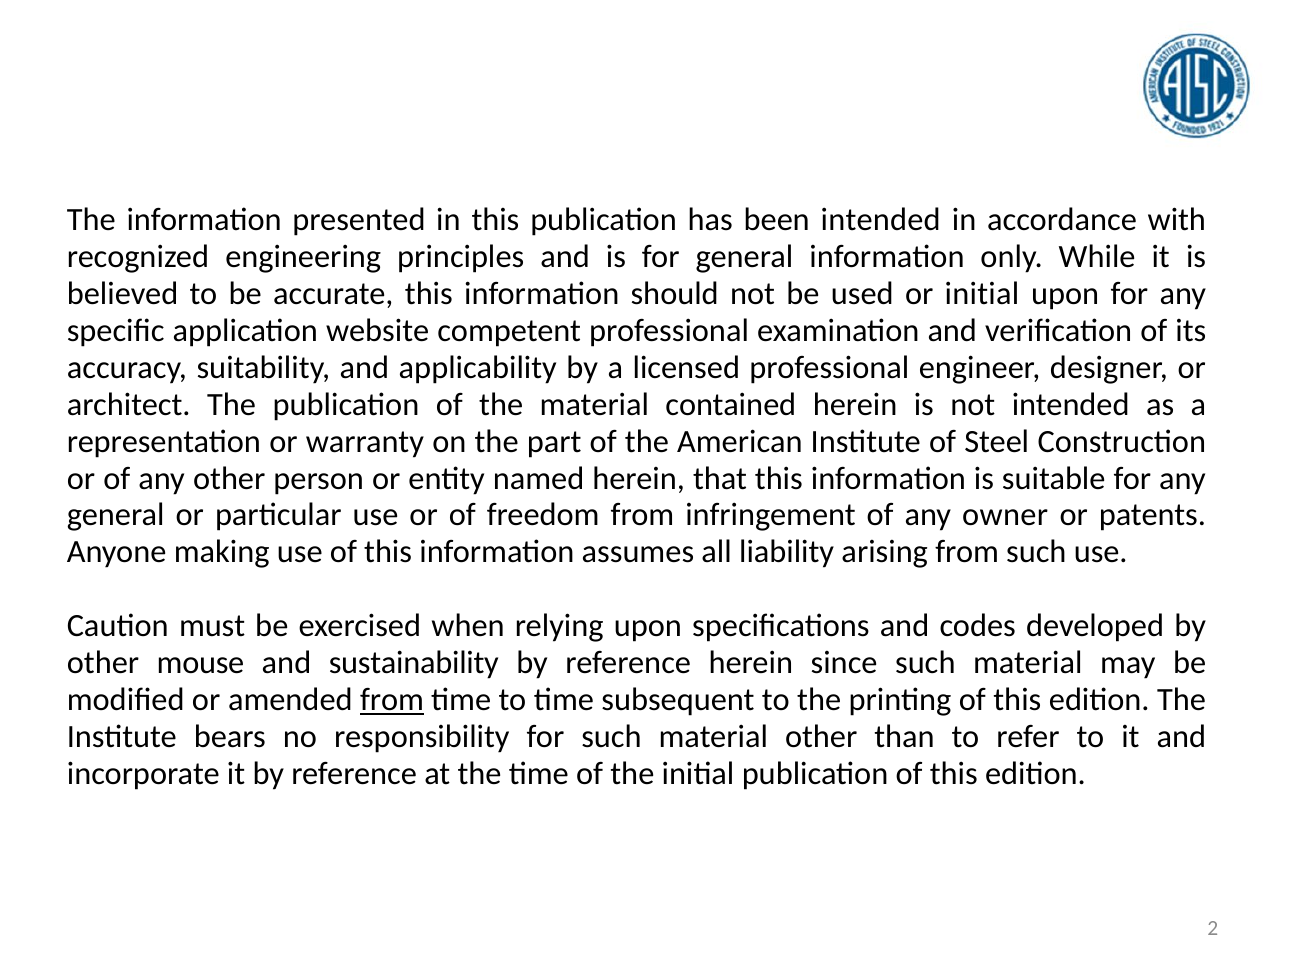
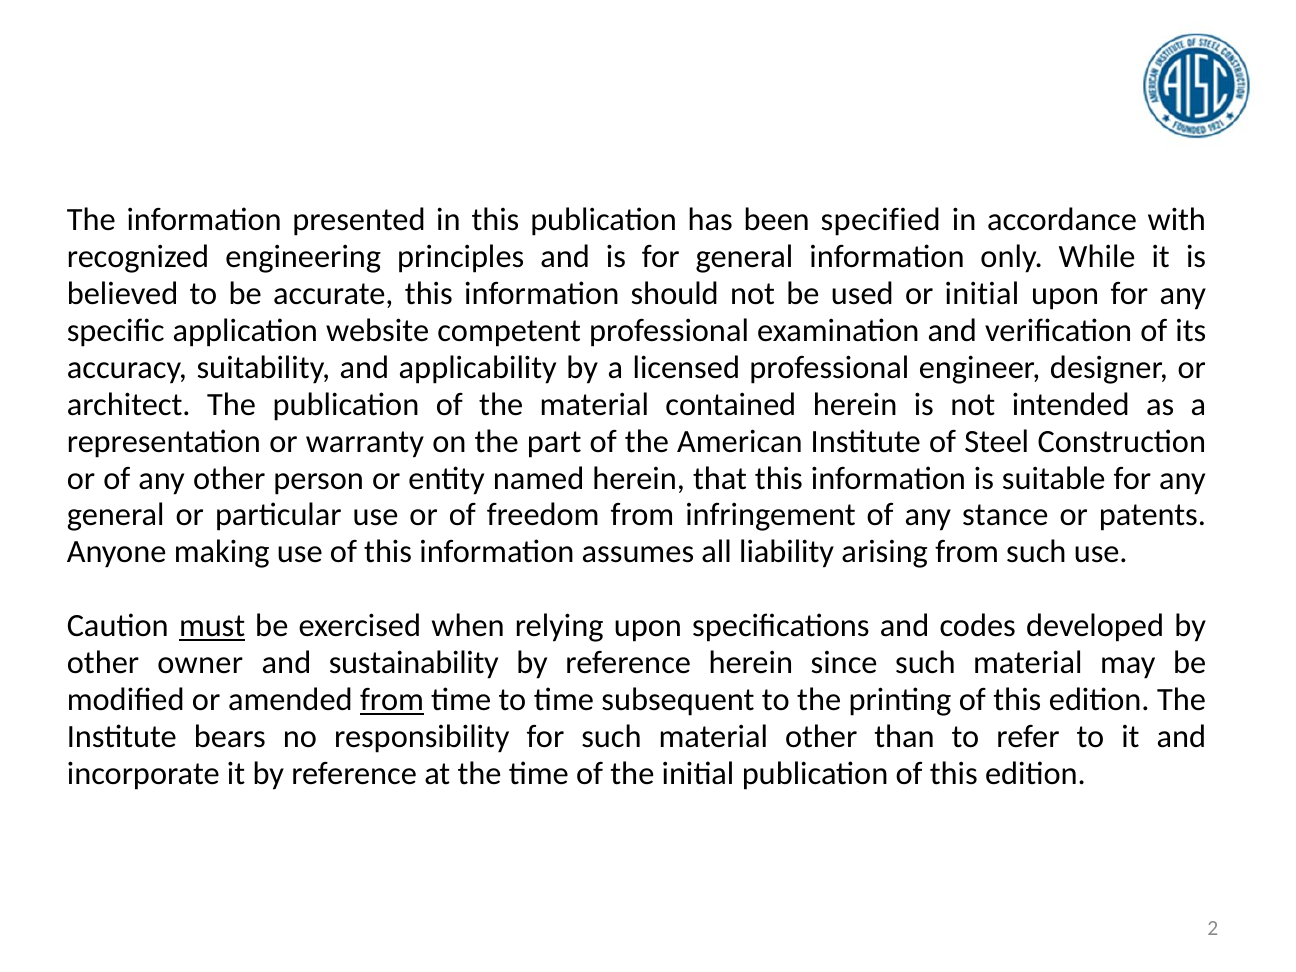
been intended: intended -> specified
owner: owner -> stance
must underline: none -> present
mouse: mouse -> owner
